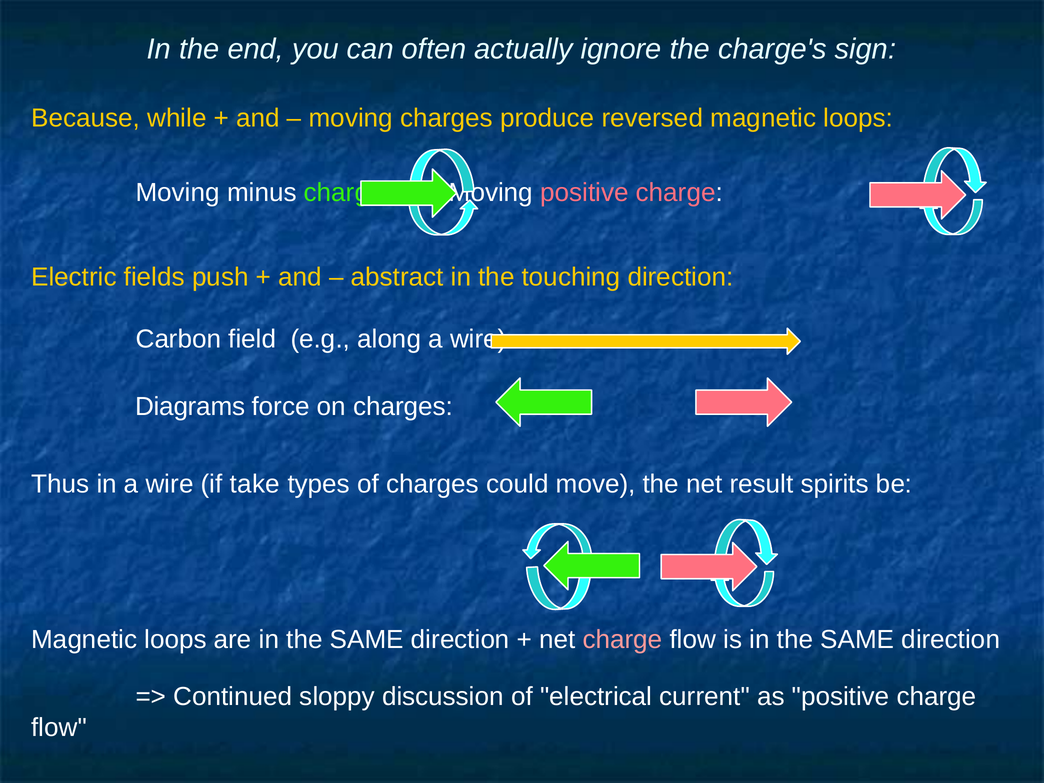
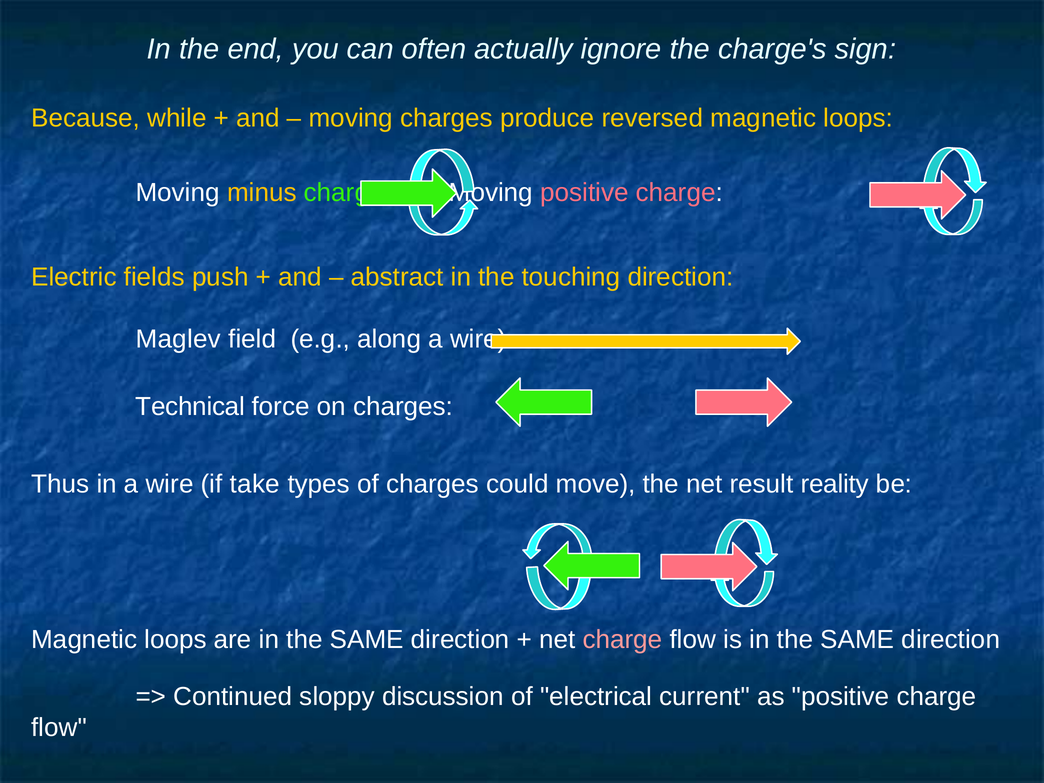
minus colour: white -> yellow
Carbon: Carbon -> Maglev
Diagrams: Diagrams -> Technical
spirits: spirits -> reality
